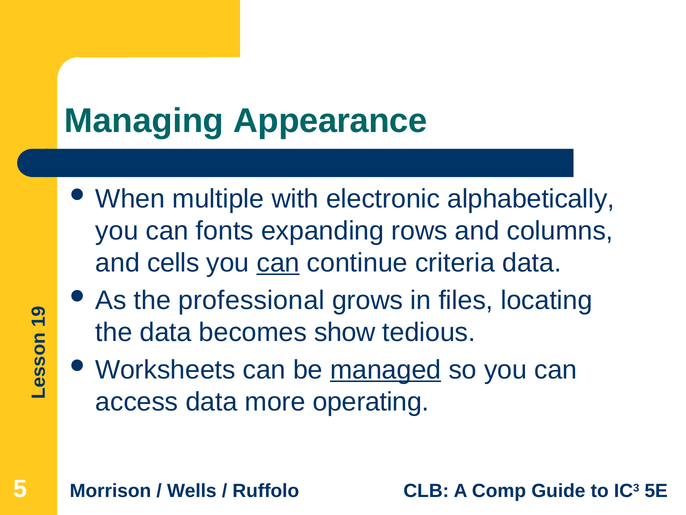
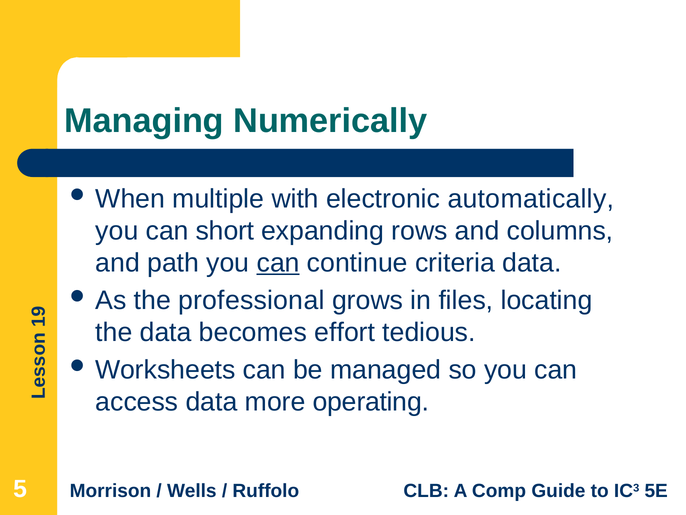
Appearance: Appearance -> Numerically
alphabetically: alphabetically -> automatically
fonts: fonts -> short
cells: cells -> path
show: show -> effort
managed underline: present -> none
